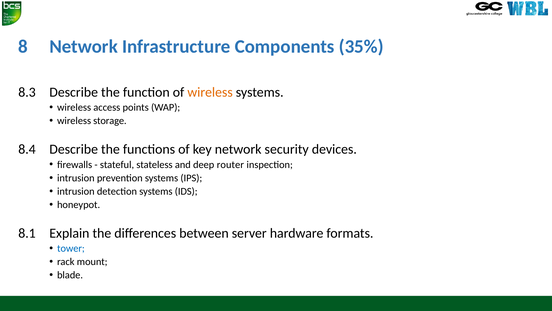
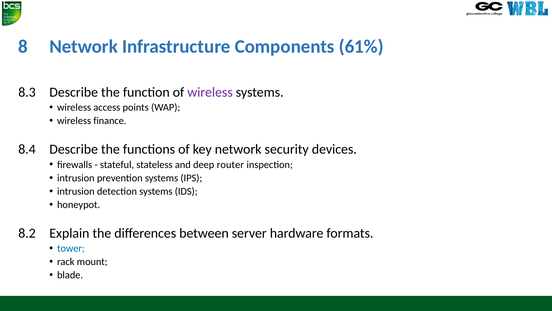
35%: 35% -> 61%
wireless at (210, 92) colour: orange -> purple
storage: storage -> finance
8.1: 8.1 -> 8.2
